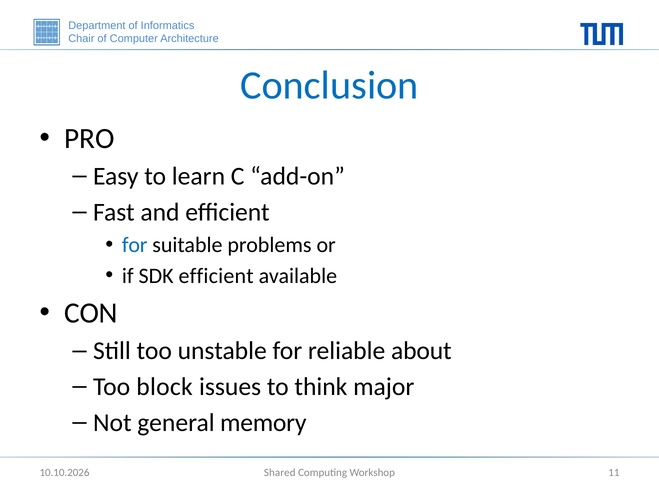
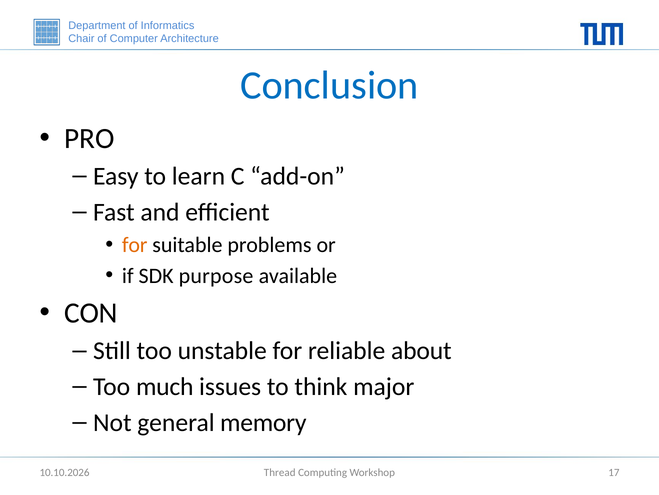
for at (135, 245) colour: blue -> orange
SDK efficient: efficient -> purpose
block: block -> much
Shared: Shared -> Thread
11: 11 -> 17
